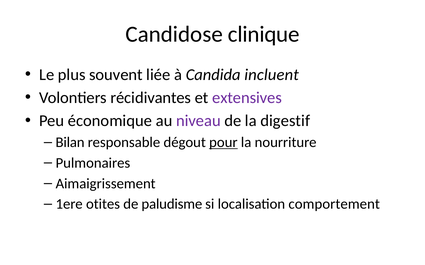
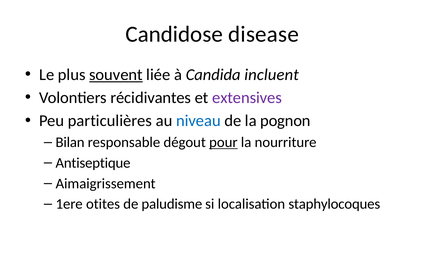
clinique: clinique -> disease
souvent underline: none -> present
économique: économique -> particulières
niveau colour: purple -> blue
digestif: digestif -> pognon
Pulmonaires: Pulmonaires -> Antiseptique
comportement: comportement -> staphylocoques
